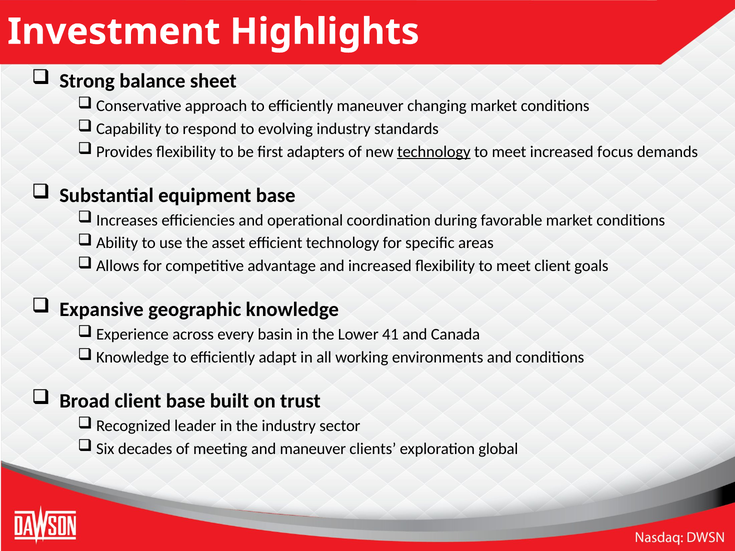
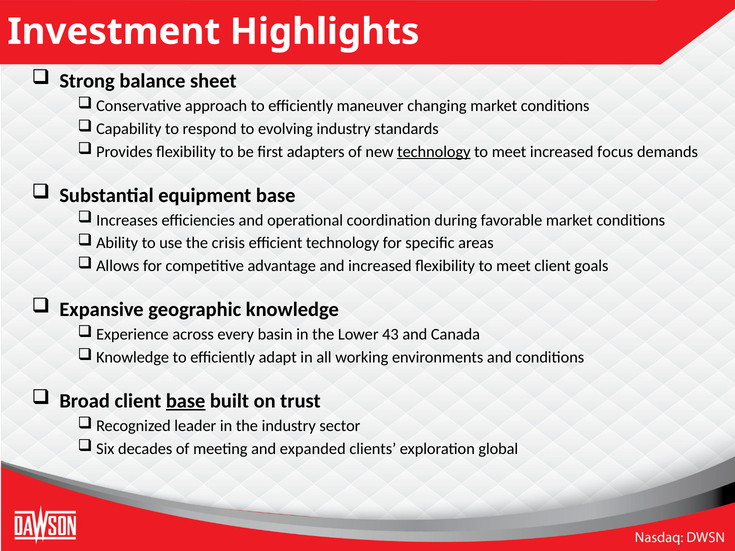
asset: asset -> crisis
41: 41 -> 43
base at (186, 401) underline: none -> present
and maneuver: maneuver -> expanded
